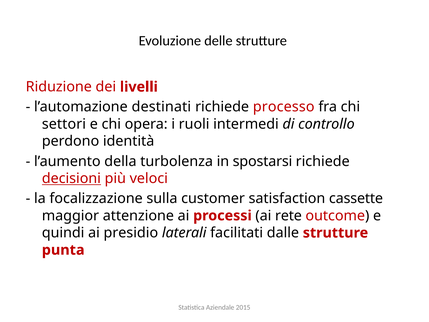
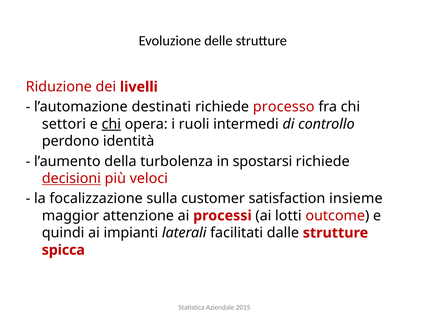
chi at (111, 124) underline: none -> present
cassette: cassette -> insieme
rete: rete -> lotti
presidio: presidio -> impianti
punta: punta -> spicca
